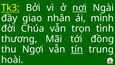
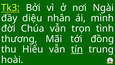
nơi underline: present -> none
giao: giao -> diệu
Ngợi: Ngợi -> Hiểu
